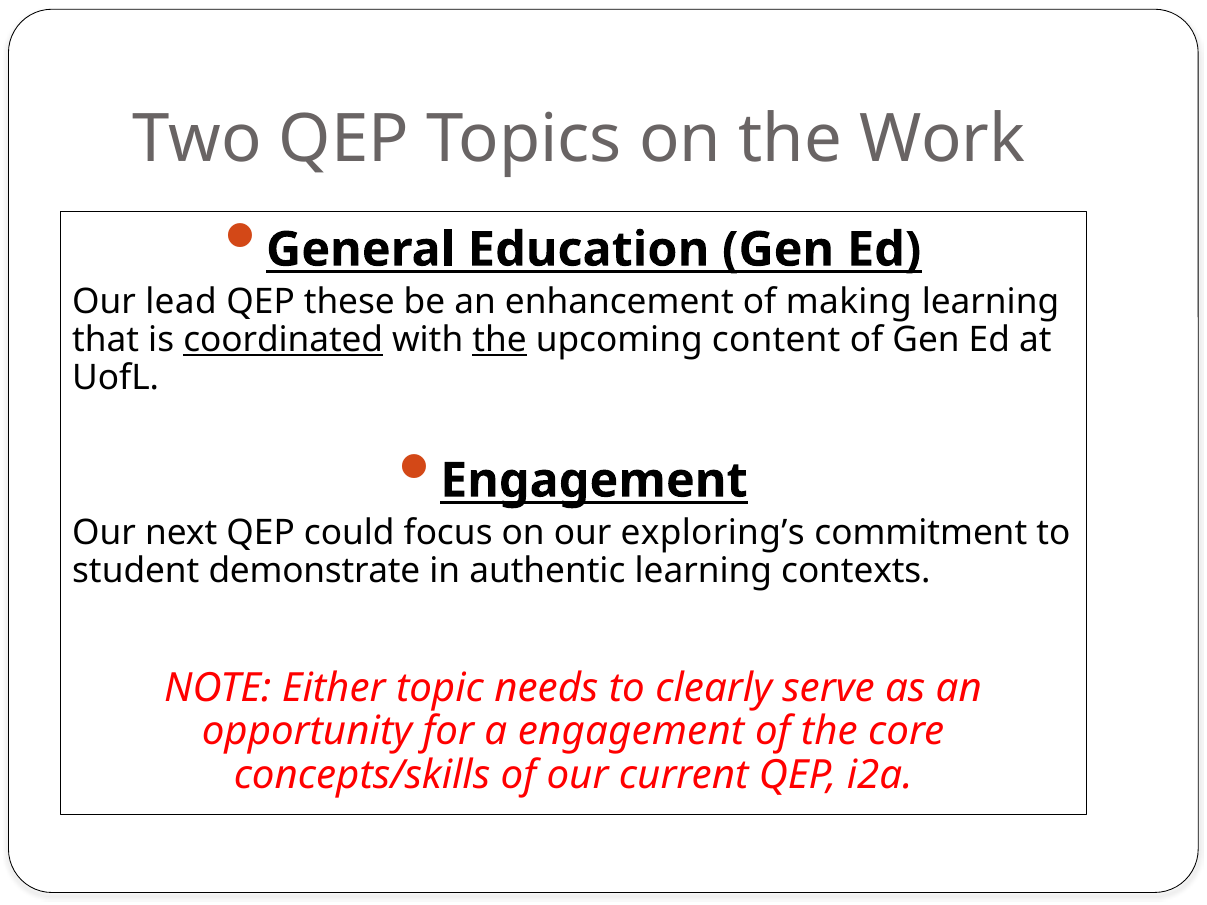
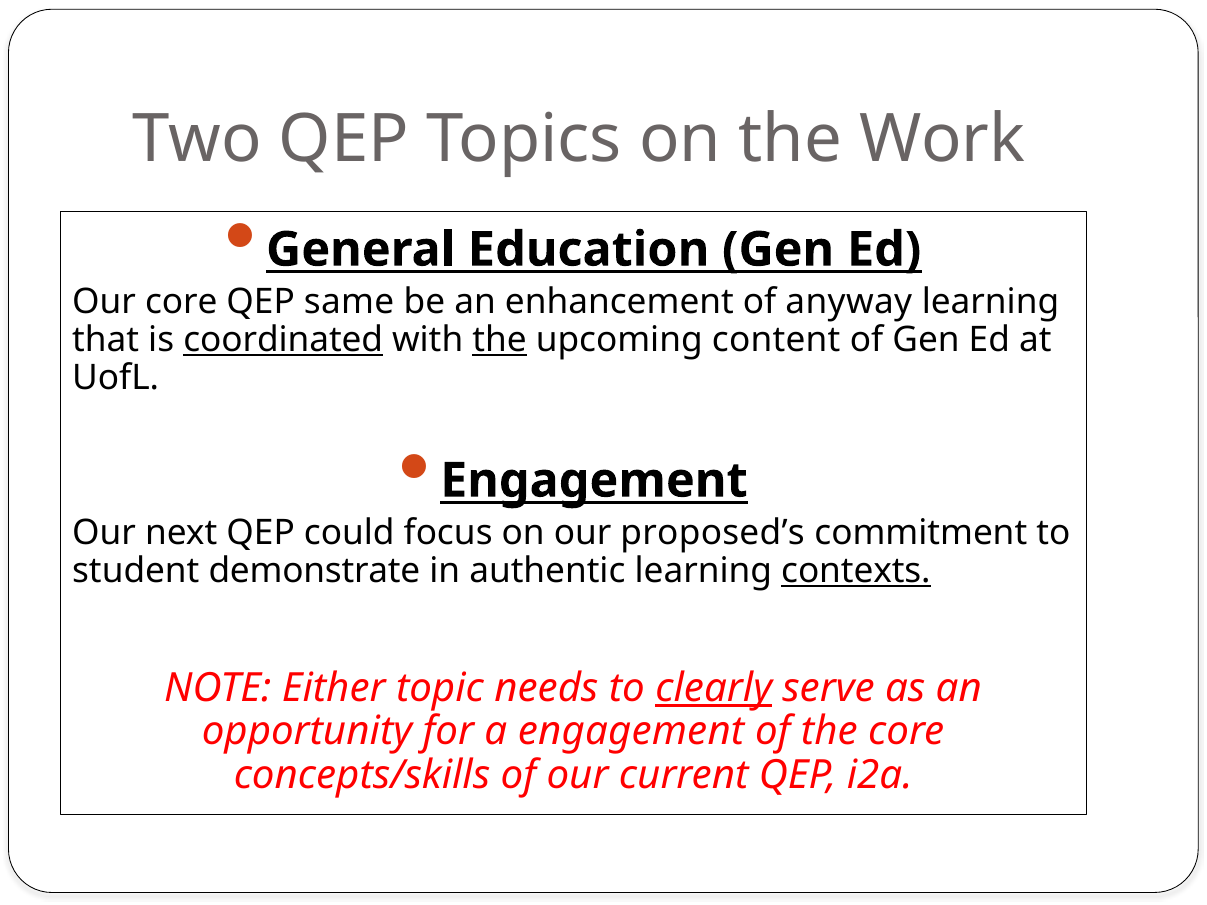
Our lead: lead -> core
these: these -> same
making: making -> anyway
exploring’s: exploring’s -> proposed’s
contexts underline: none -> present
clearly underline: none -> present
